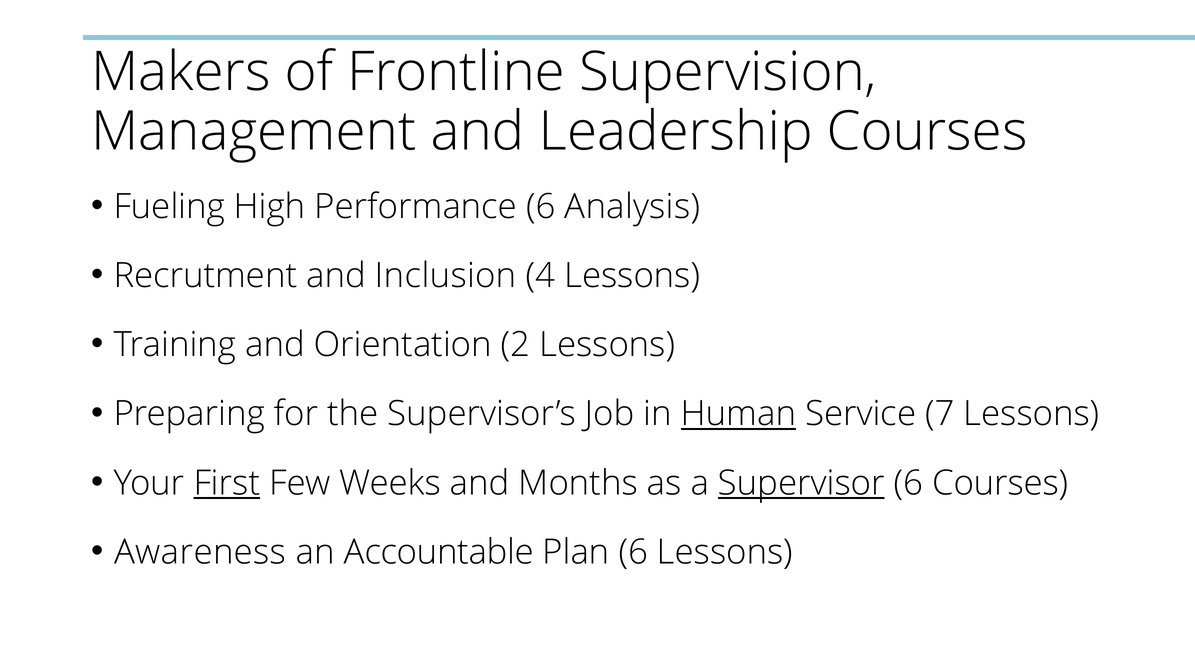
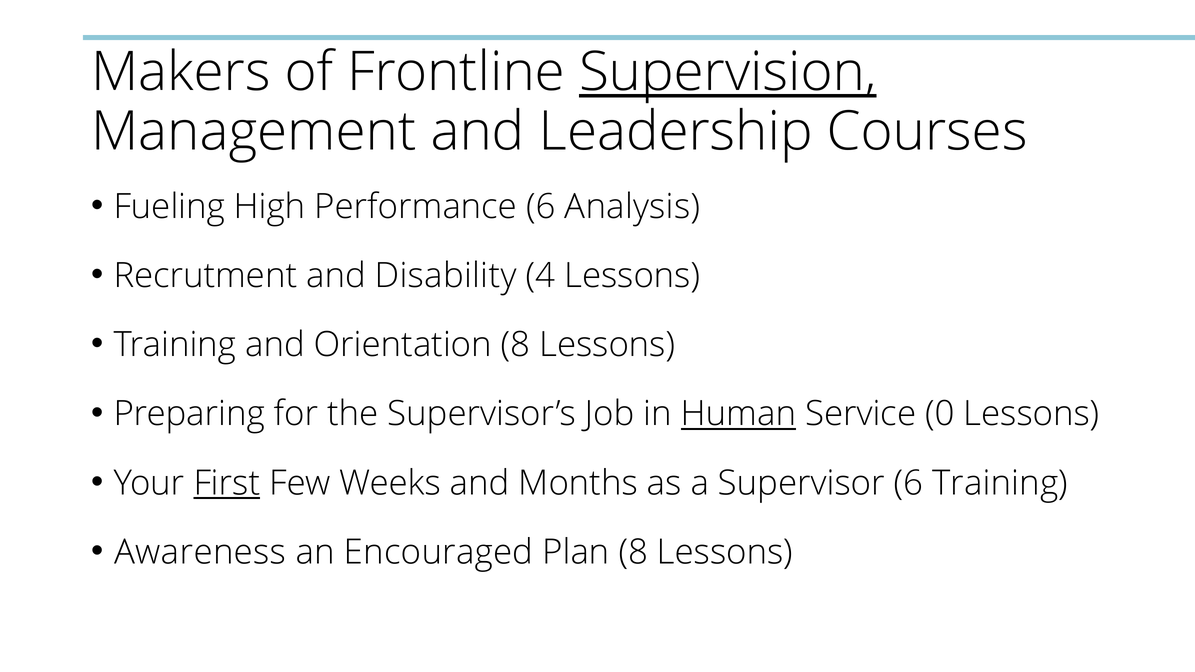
Supervision underline: none -> present
Inclusion: Inclusion -> Disability
Orientation 2: 2 -> 8
7: 7 -> 0
Supervisor underline: present -> none
6 Courses: Courses -> Training
Accountable: Accountable -> Encouraged
Plan 6: 6 -> 8
